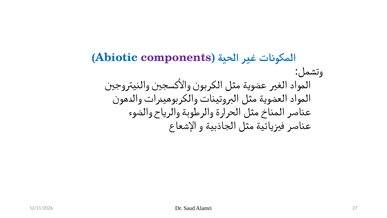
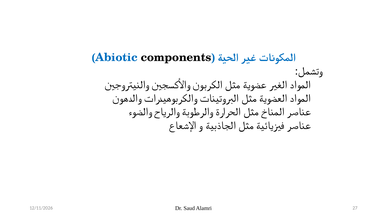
components colour: purple -> black
